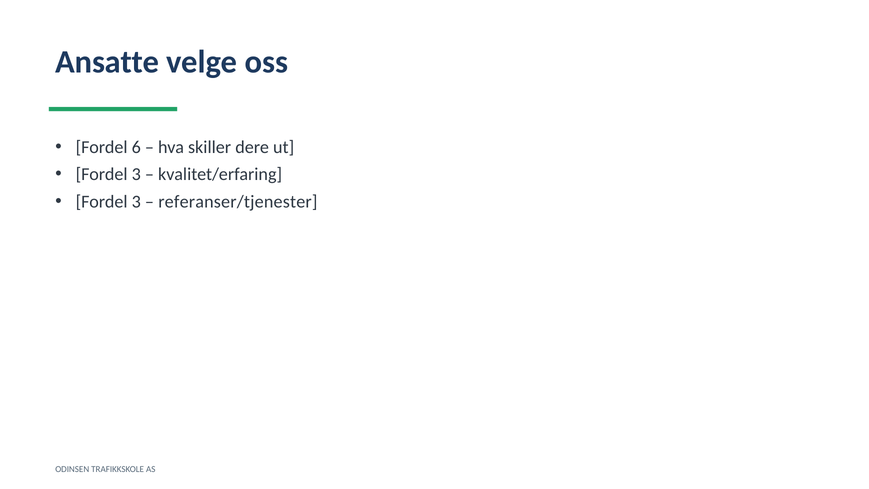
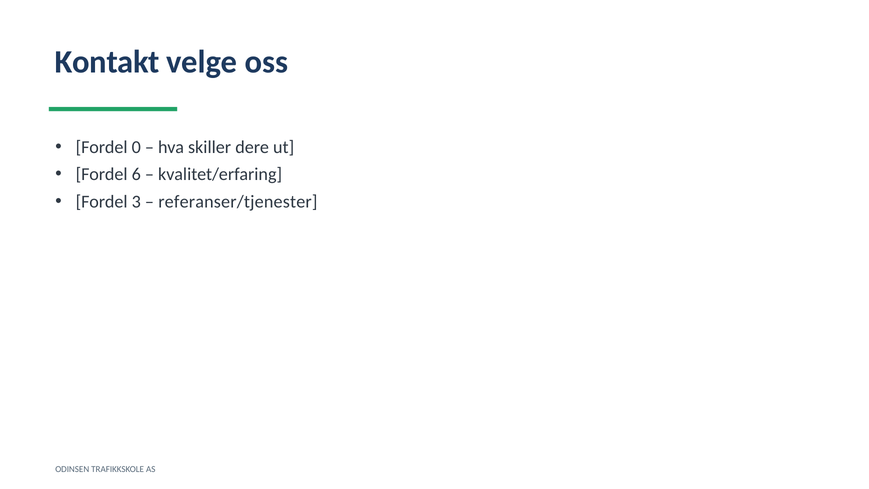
Ansatte: Ansatte -> Kontakt
6: 6 -> 0
3 at (136, 174): 3 -> 6
